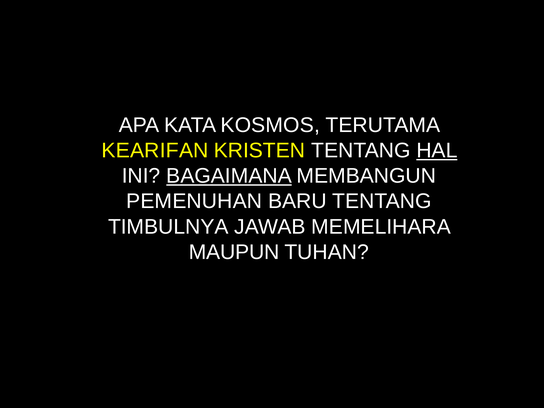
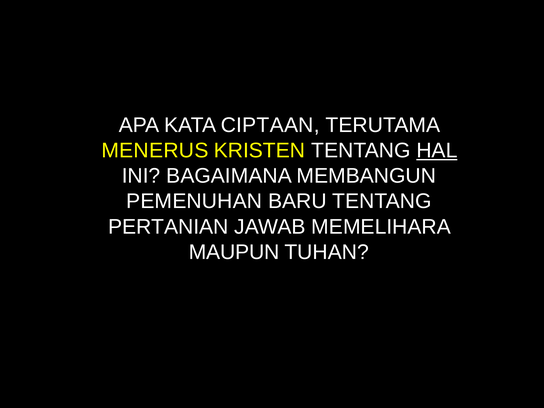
KOSMOS: KOSMOS -> CIPTAAN
KEARIFAN: KEARIFAN -> MENERUS
BAGAIMANA underline: present -> none
TIMBULNYA: TIMBULNYA -> PERTANIAN
